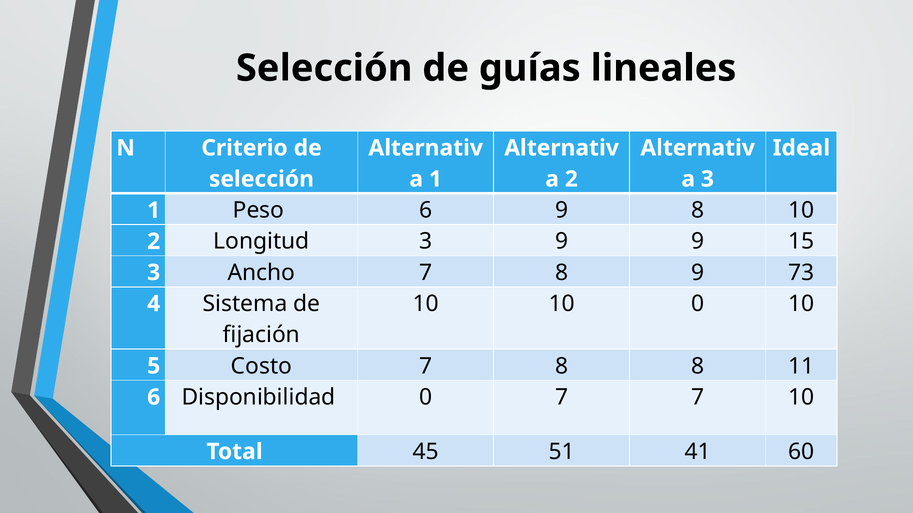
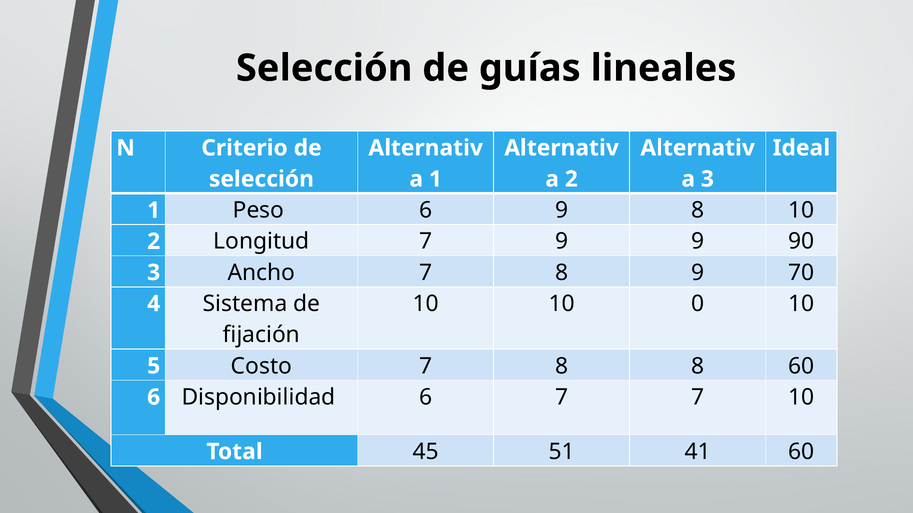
Longitud 3: 3 -> 7
15: 15 -> 90
73: 73 -> 70
8 11: 11 -> 60
Disponibilidad 0: 0 -> 6
